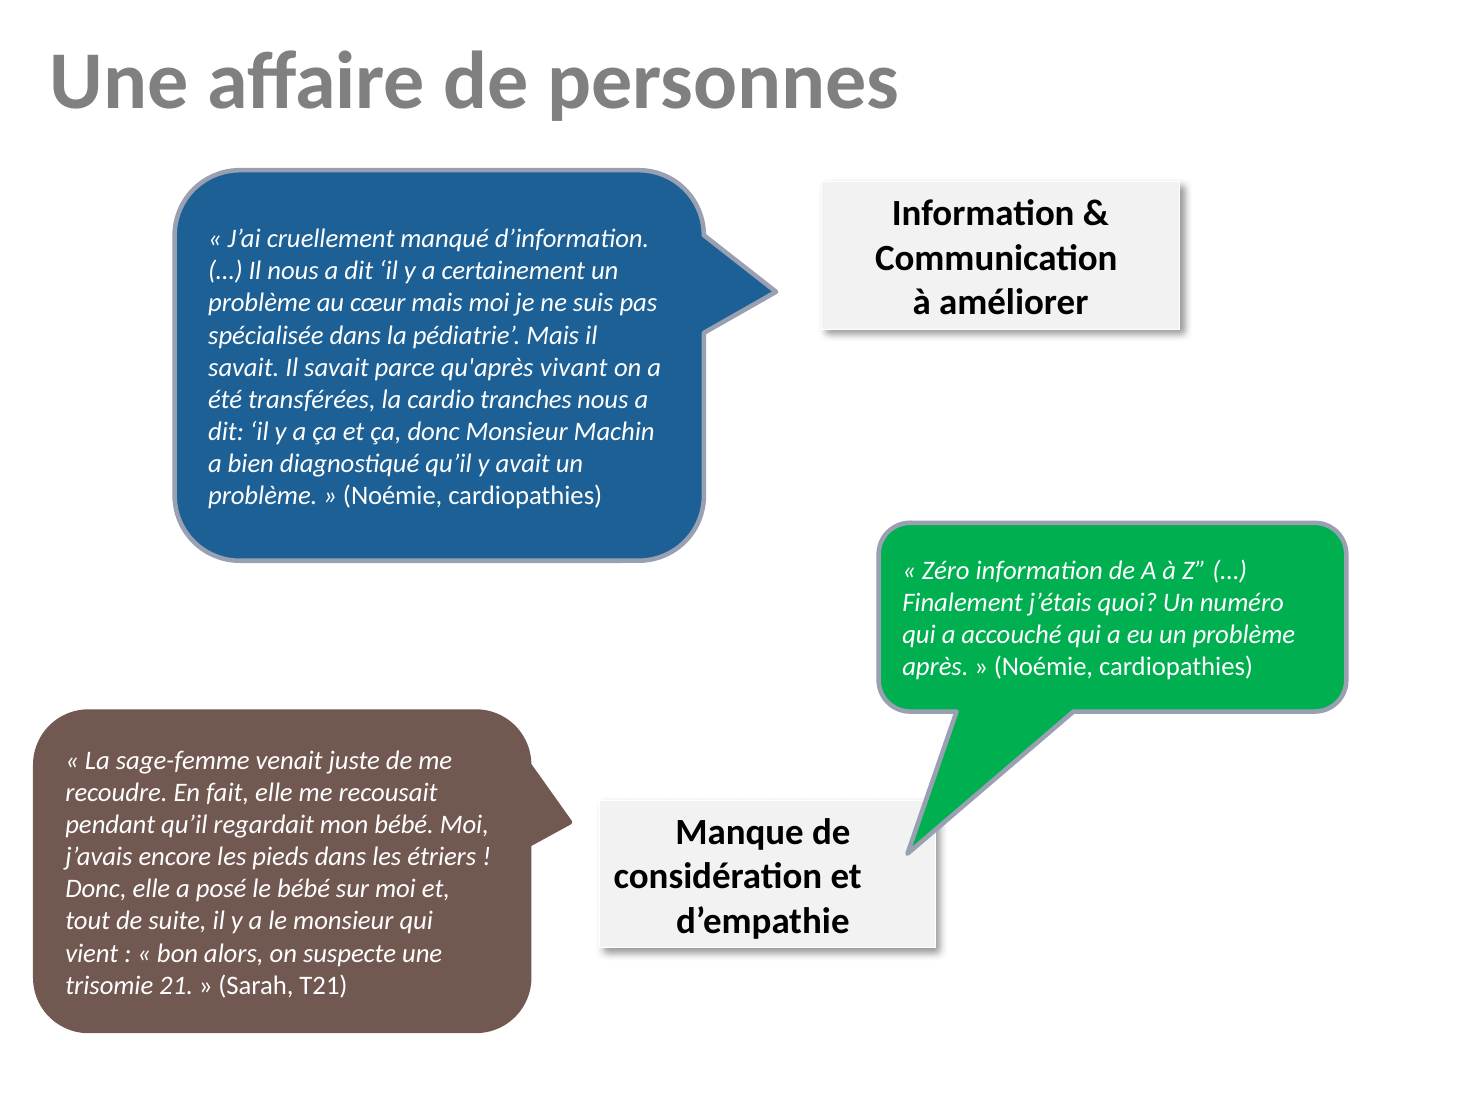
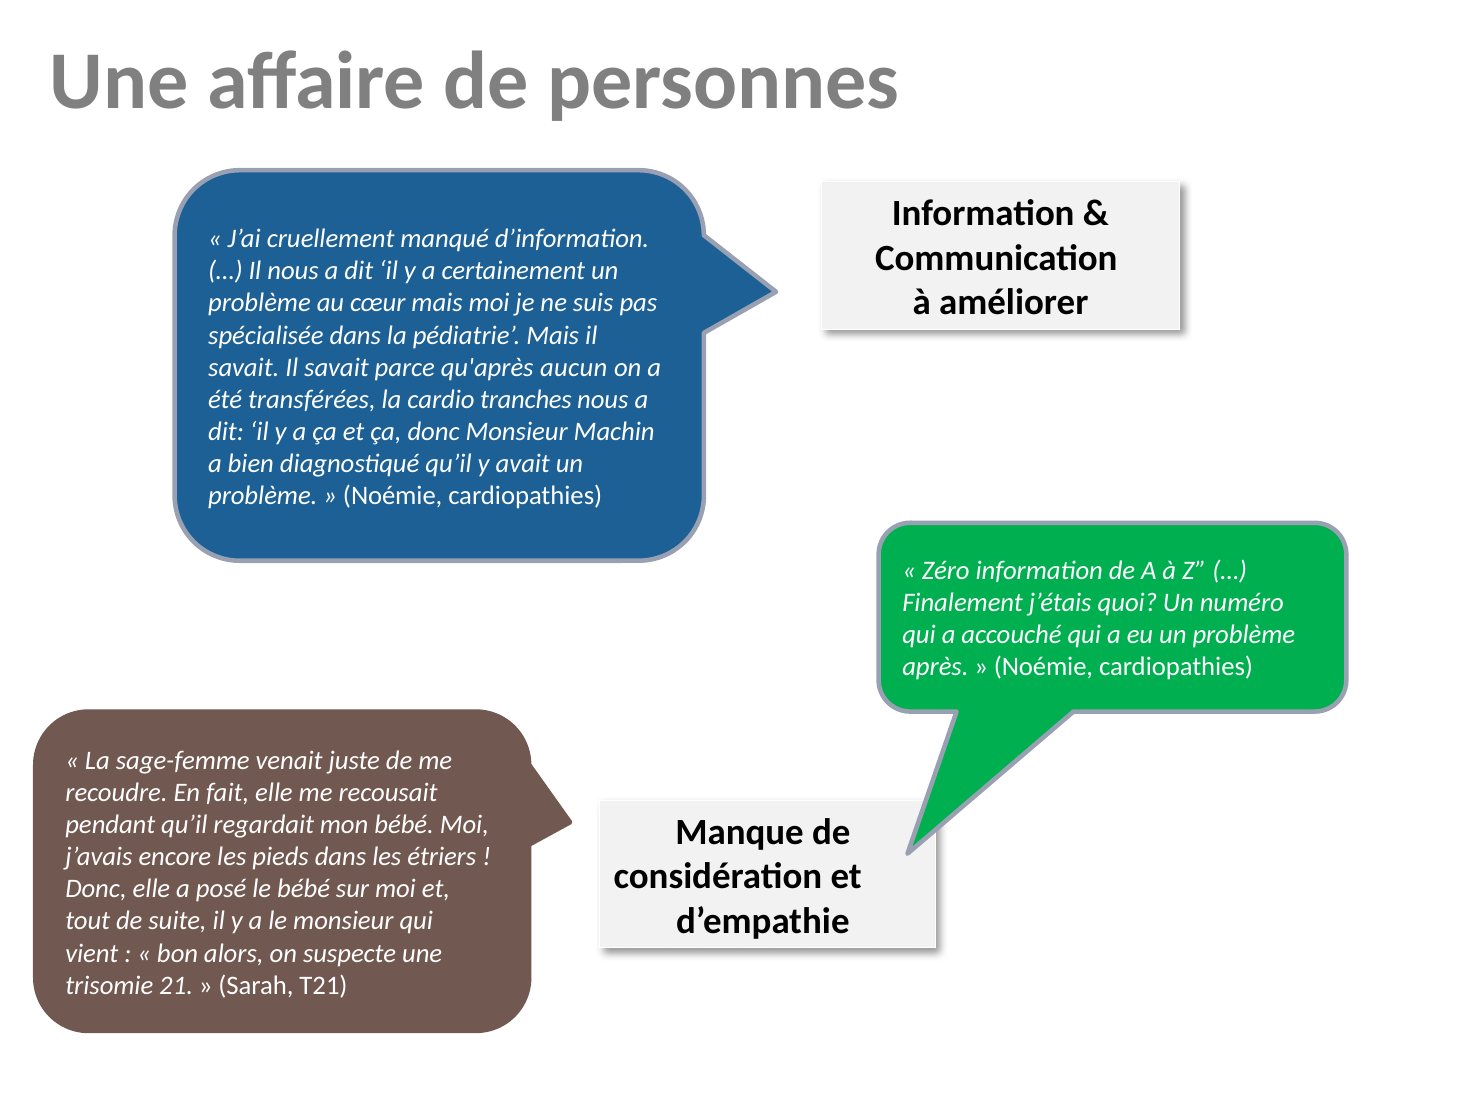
vivant: vivant -> aucun
